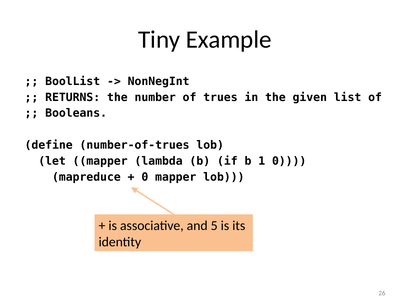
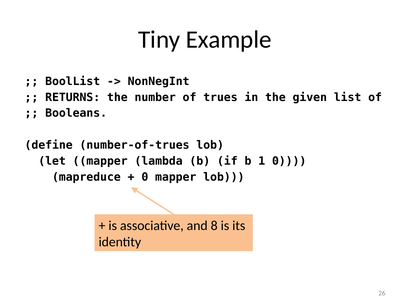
5: 5 -> 8
